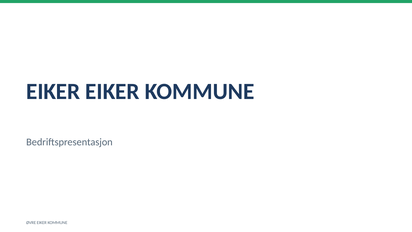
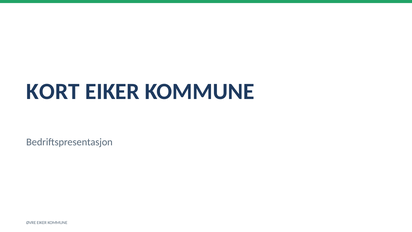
EIKER at (53, 91): EIKER -> KORT
